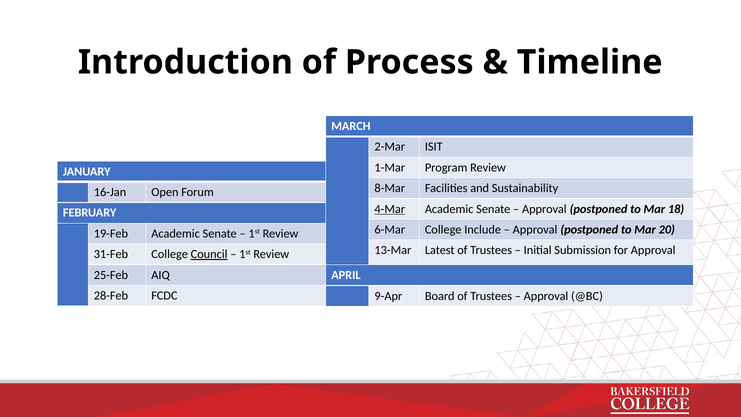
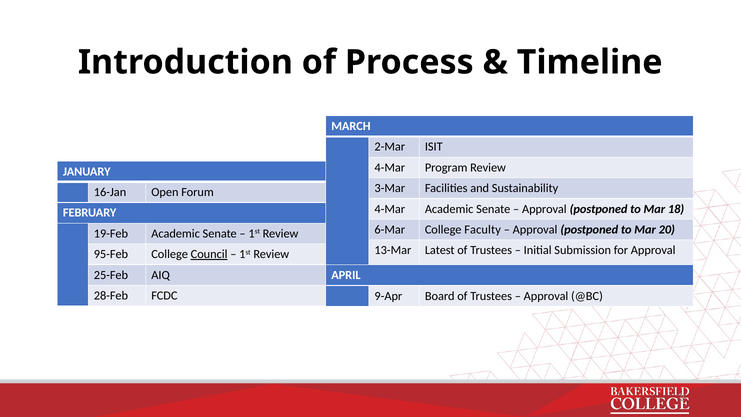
1-Mar at (390, 168): 1-Mar -> 4-Mar
8-Mar: 8-Mar -> 3-Mar
4-Mar at (390, 209) underline: present -> none
Include: Include -> Faculty
31-Feb: 31-Feb -> 95-Feb
